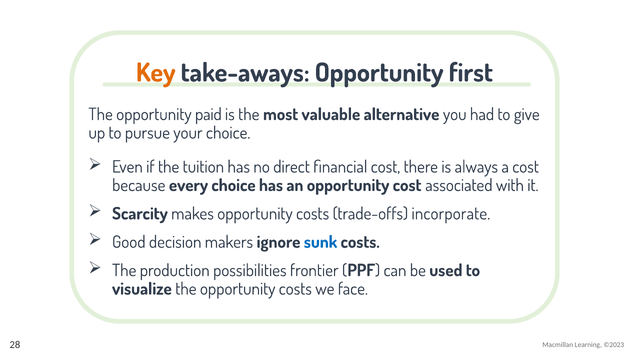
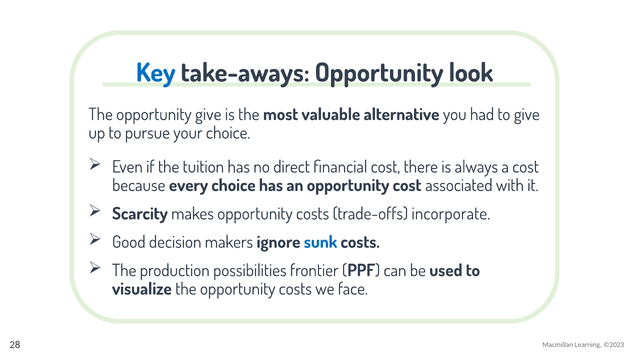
Key colour: orange -> blue
first: first -> look
opportunity paid: paid -> give
